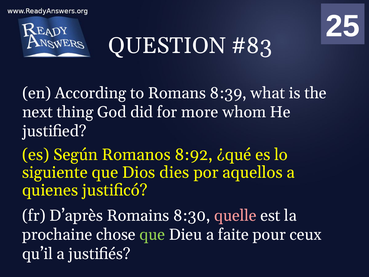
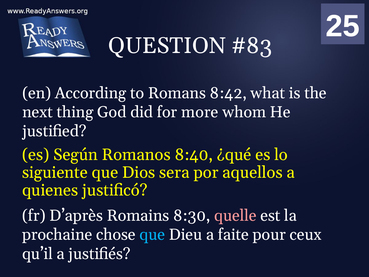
8:39: 8:39 -> 8:42
8:92: 8:92 -> 8:40
dies: dies -> sera
que at (152, 234) colour: light green -> light blue
